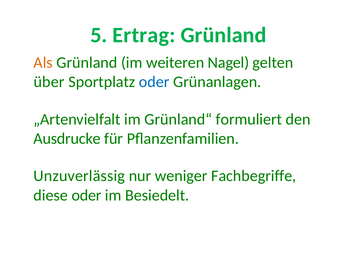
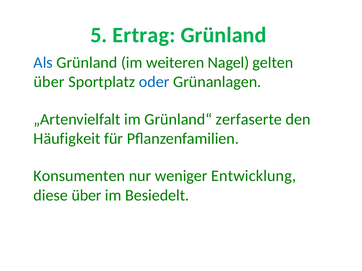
Als colour: orange -> blue
formuliert: formuliert -> zerfaserte
Ausdrucke: Ausdrucke -> Häufigkeit
Unzuverlässig: Unzuverlässig -> Konsumenten
Fachbegriffe: Fachbegriffe -> Entwicklung
diese oder: oder -> über
